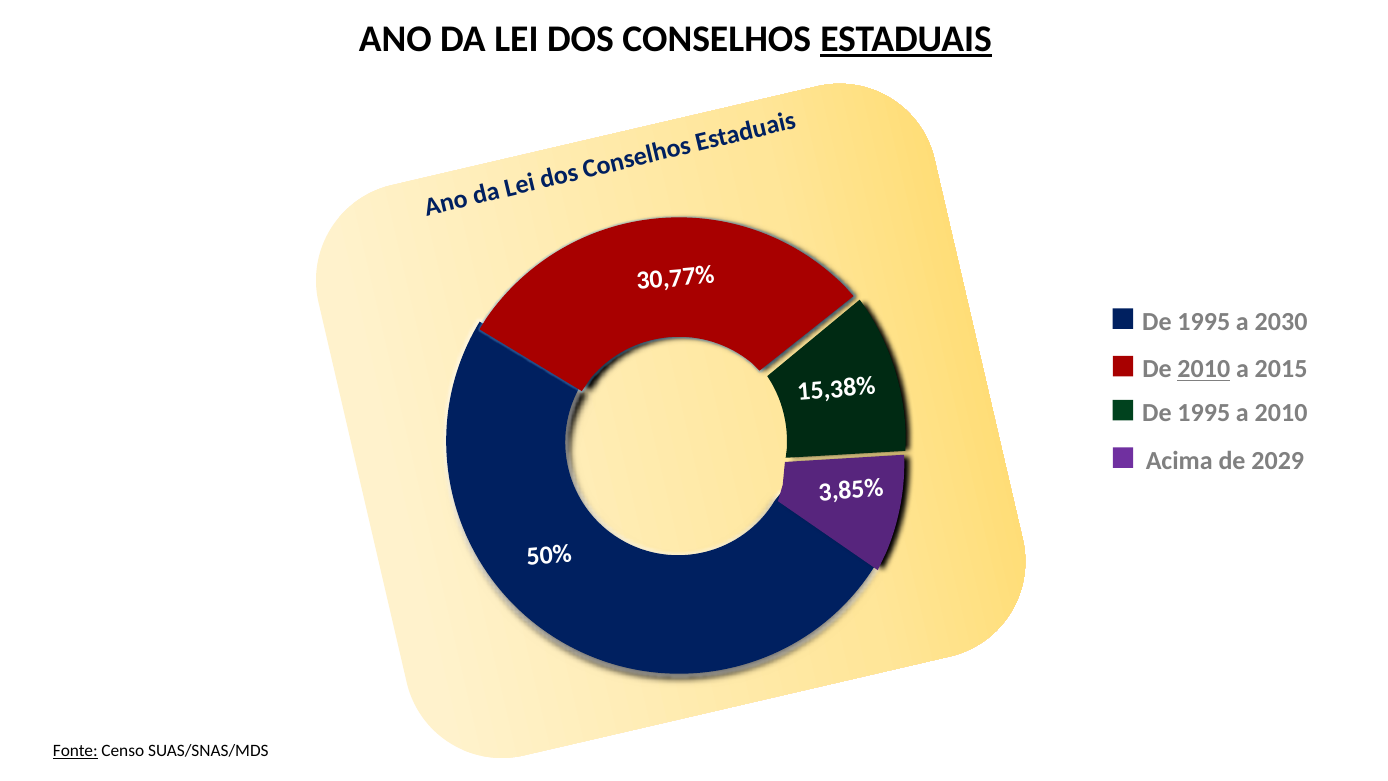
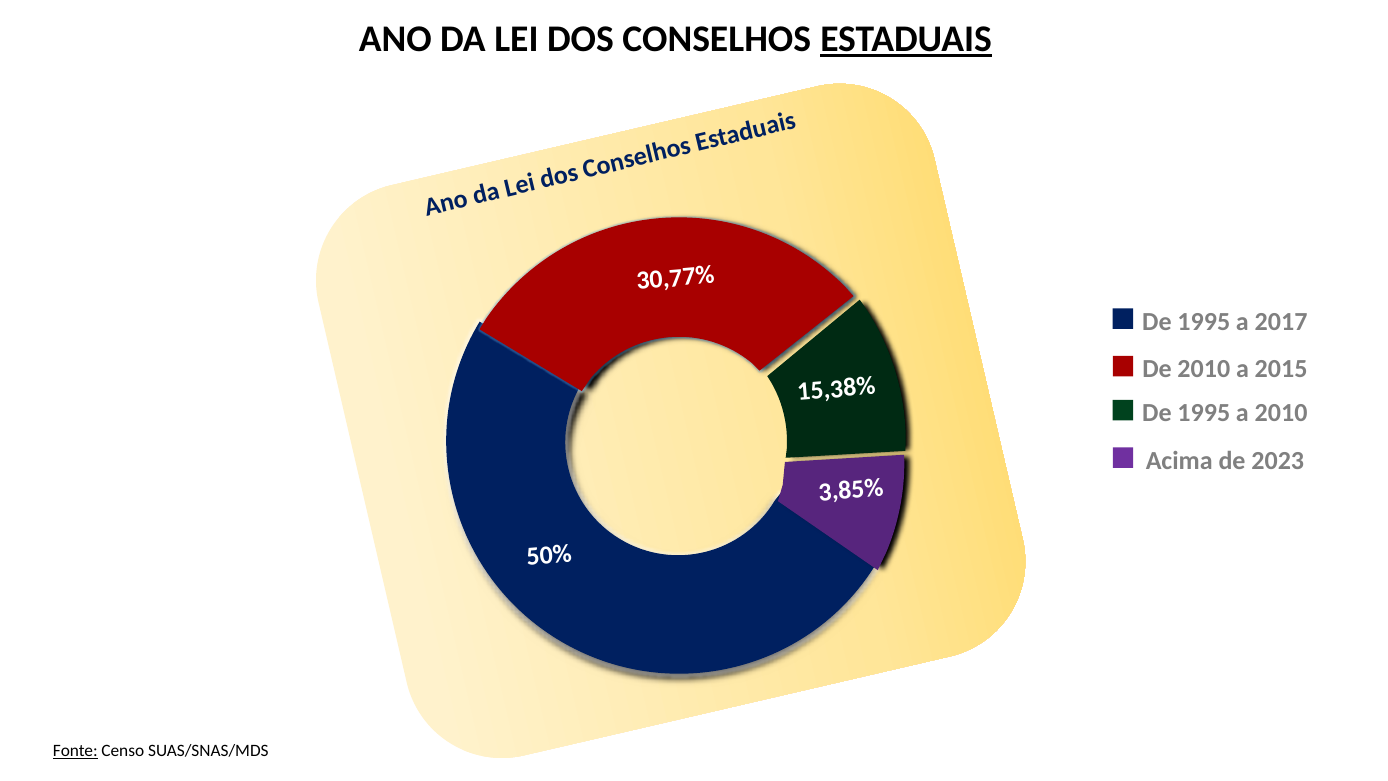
2030: 2030 -> 2017
2010 at (1204, 369) underline: present -> none
2029: 2029 -> 2023
